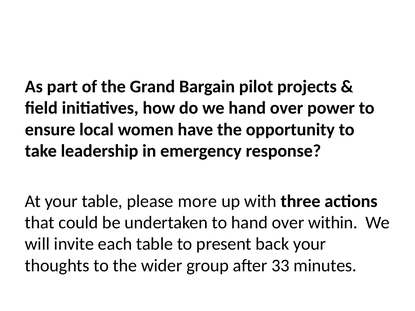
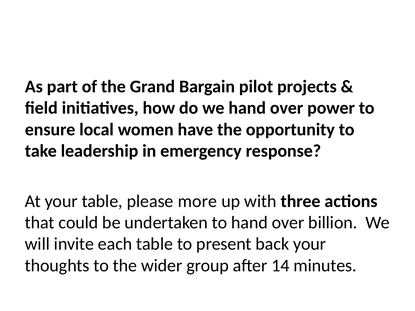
within: within -> billion
33: 33 -> 14
